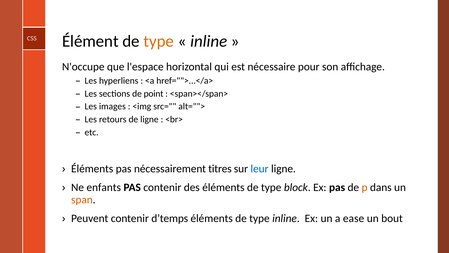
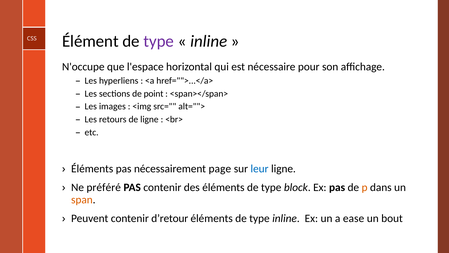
type at (159, 41) colour: orange -> purple
titres: titres -> page
enfants: enfants -> préféré
d’temps: d’temps -> d’retour
